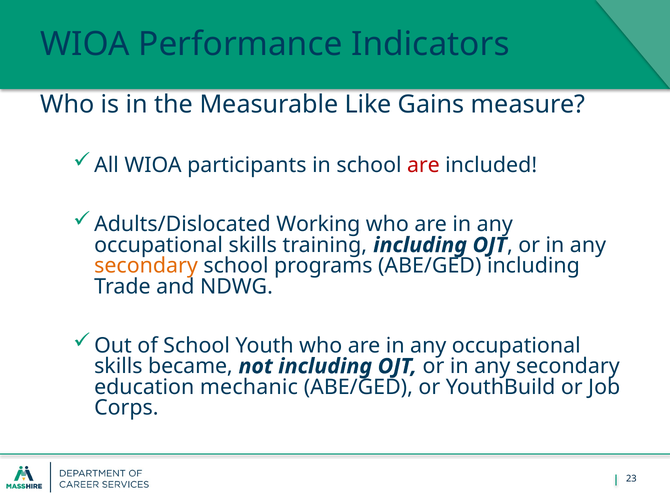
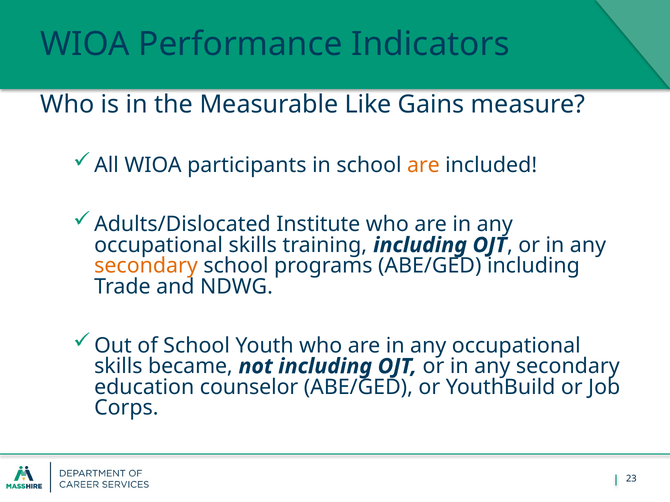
are at (423, 166) colour: red -> orange
Working: Working -> Institute
mechanic: mechanic -> counselor
